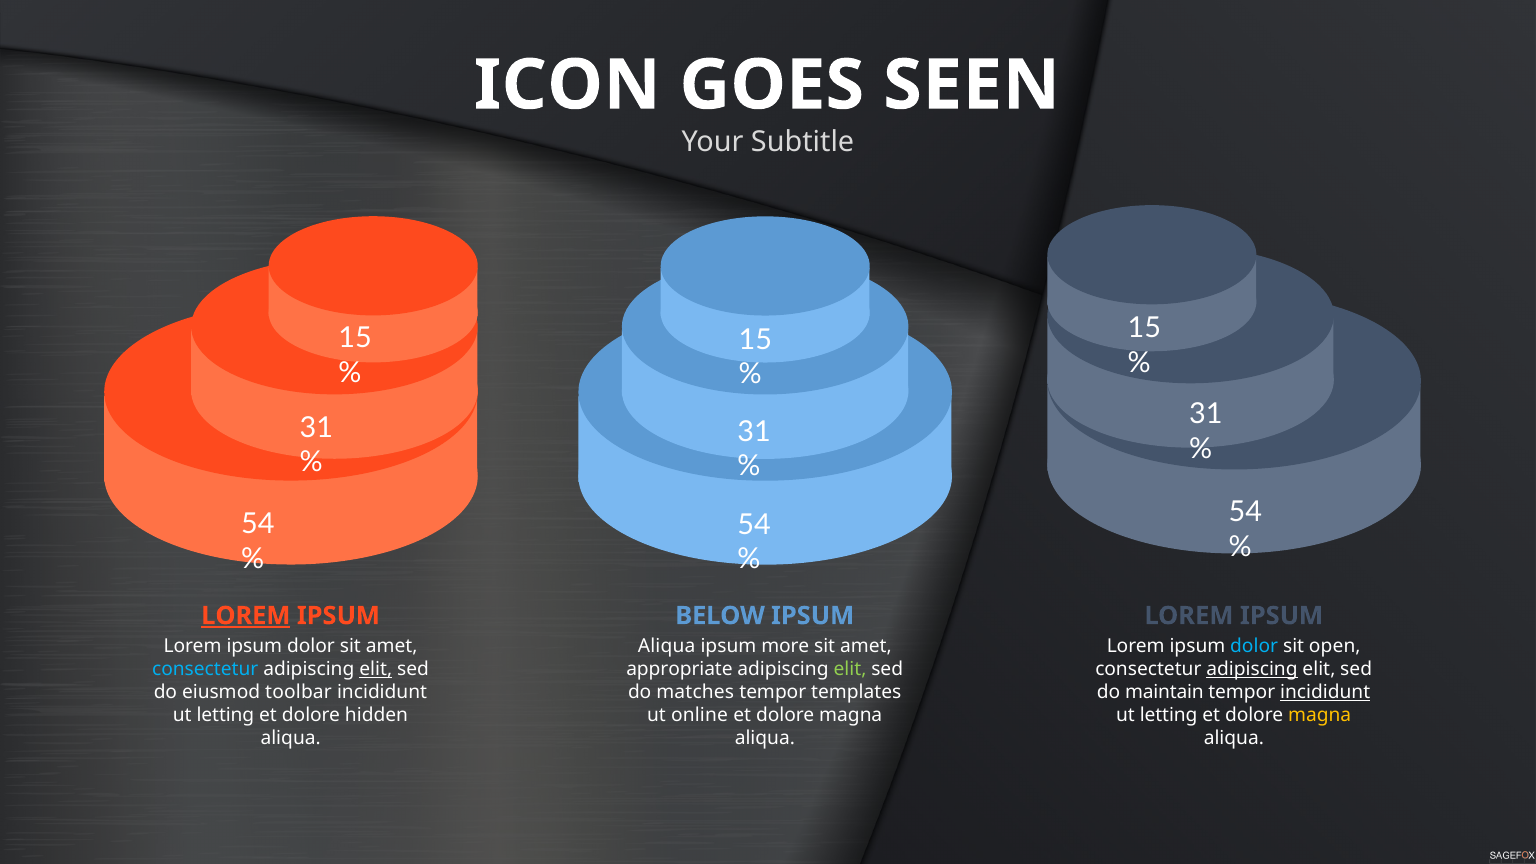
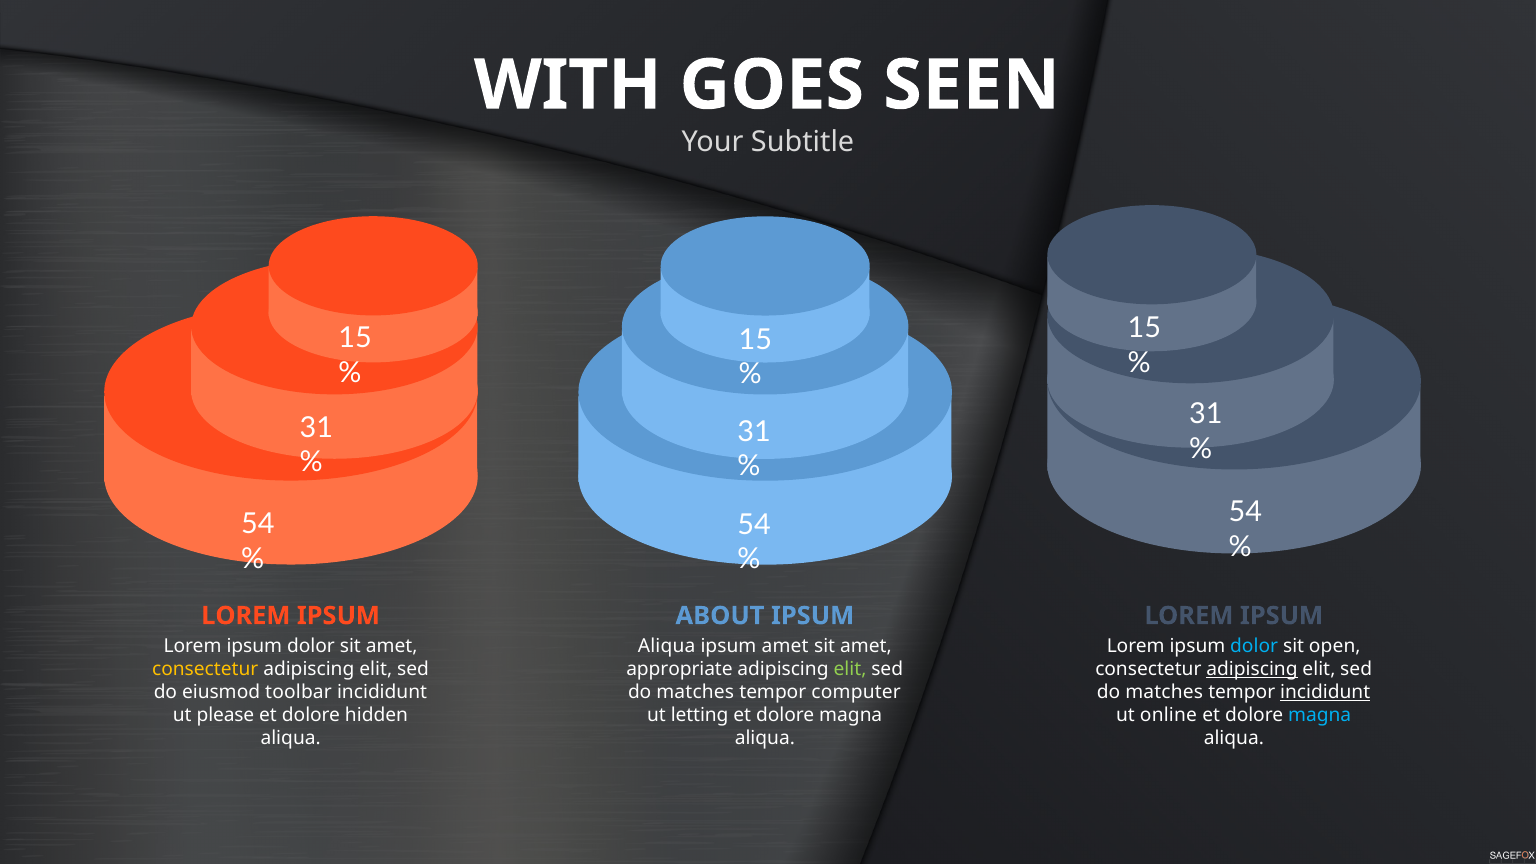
ICON: ICON -> WITH
LOREM at (246, 616) underline: present -> none
BELOW: BELOW -> ABOUT
ipsum more: more -> amet
consectetur at (205, 669) colour: light blue -> yellow
elit at (376, 669) underline: present -> none
templates: templates -> computer
maintain at (1164, 692): maintain -> matches
letting at (225, 715): letting -> please
online: online -> letting
letting at (1169, 715): letting -> online
magna at (1320, 715) colour: yellow -> light blue
